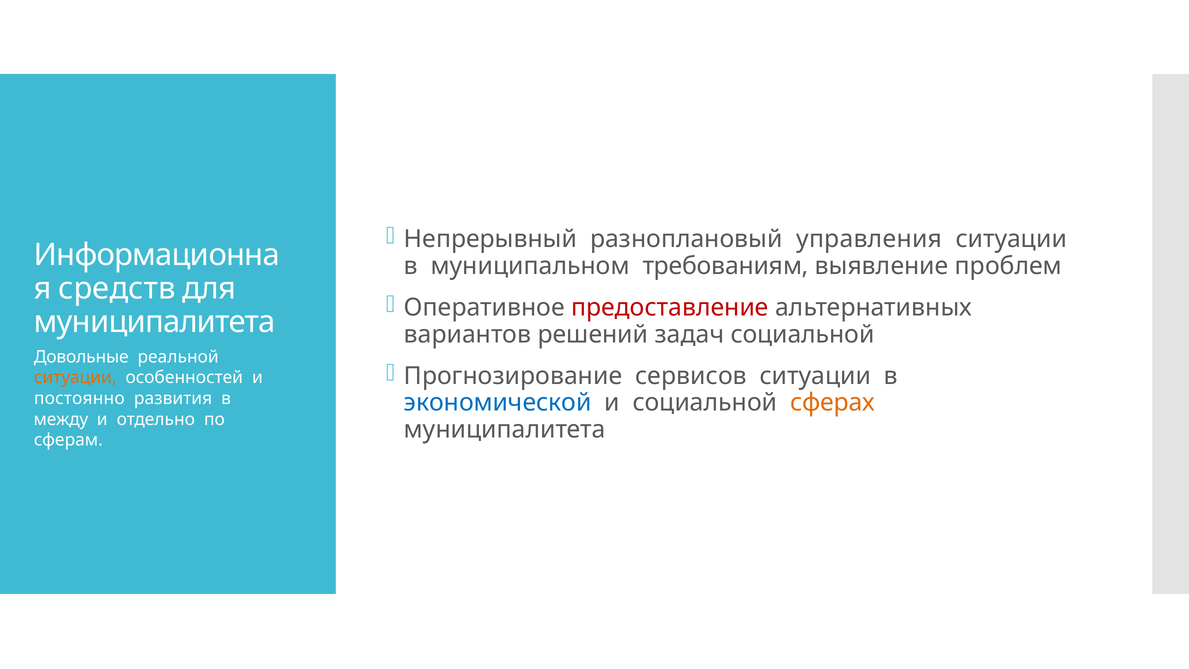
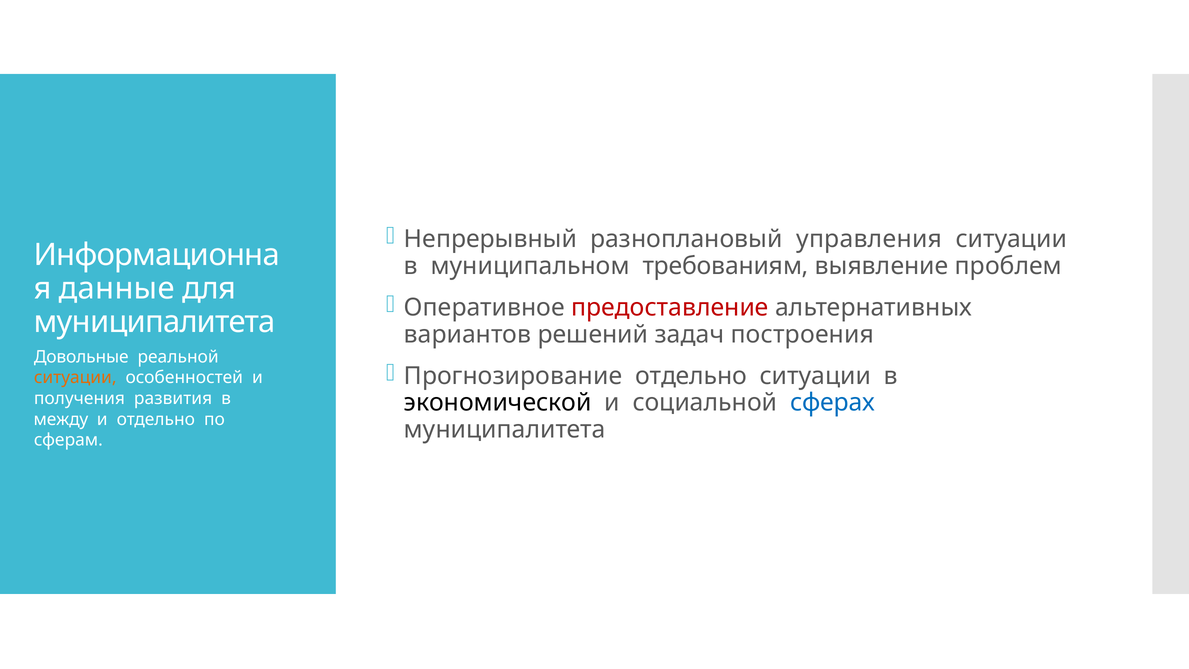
средств: средств -> данные
задач социальной: социальной -> построения
Прогнозирование сервисов: сервисов -> отдельно
постоянно: постоянно -> получения
экономической colour: blue -> black
сферах colour: orange -> blue
